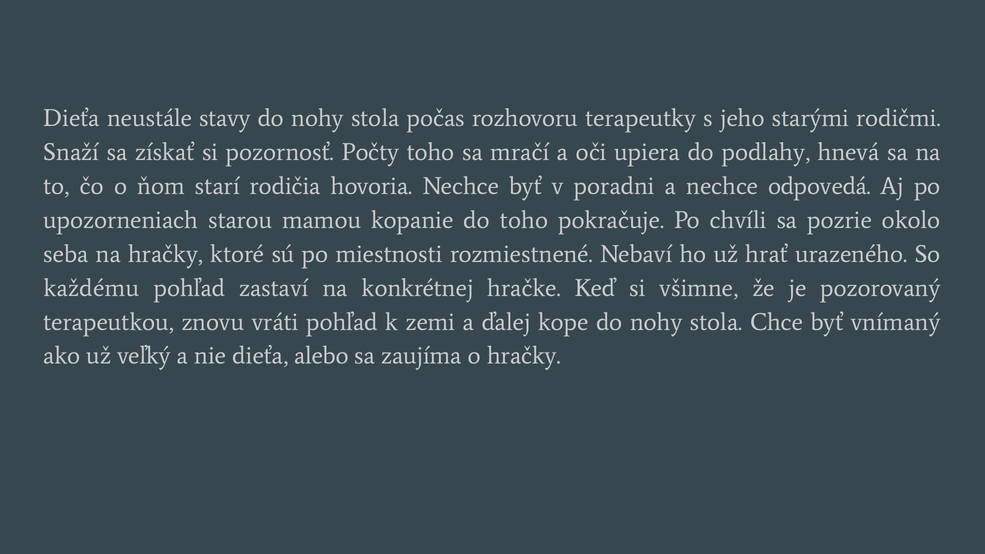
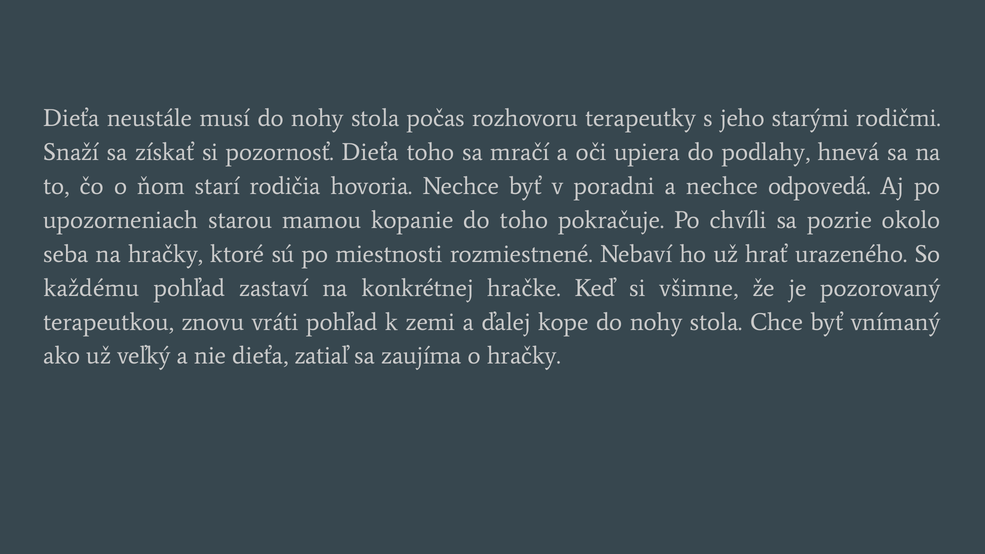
stavy: stavy -> musí
pozornosť Počty: Počty -> Dieťa
alebo: alebo -> zatiaľ
